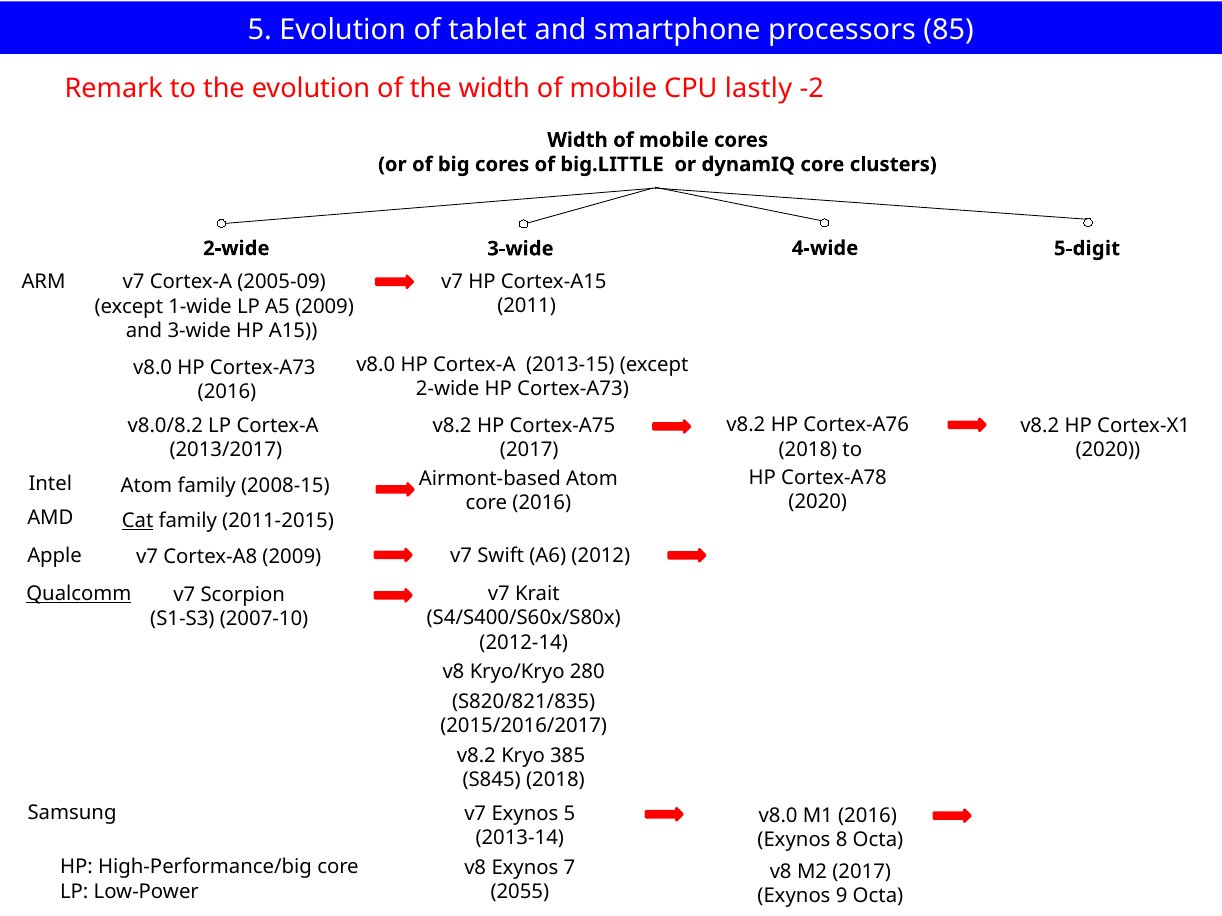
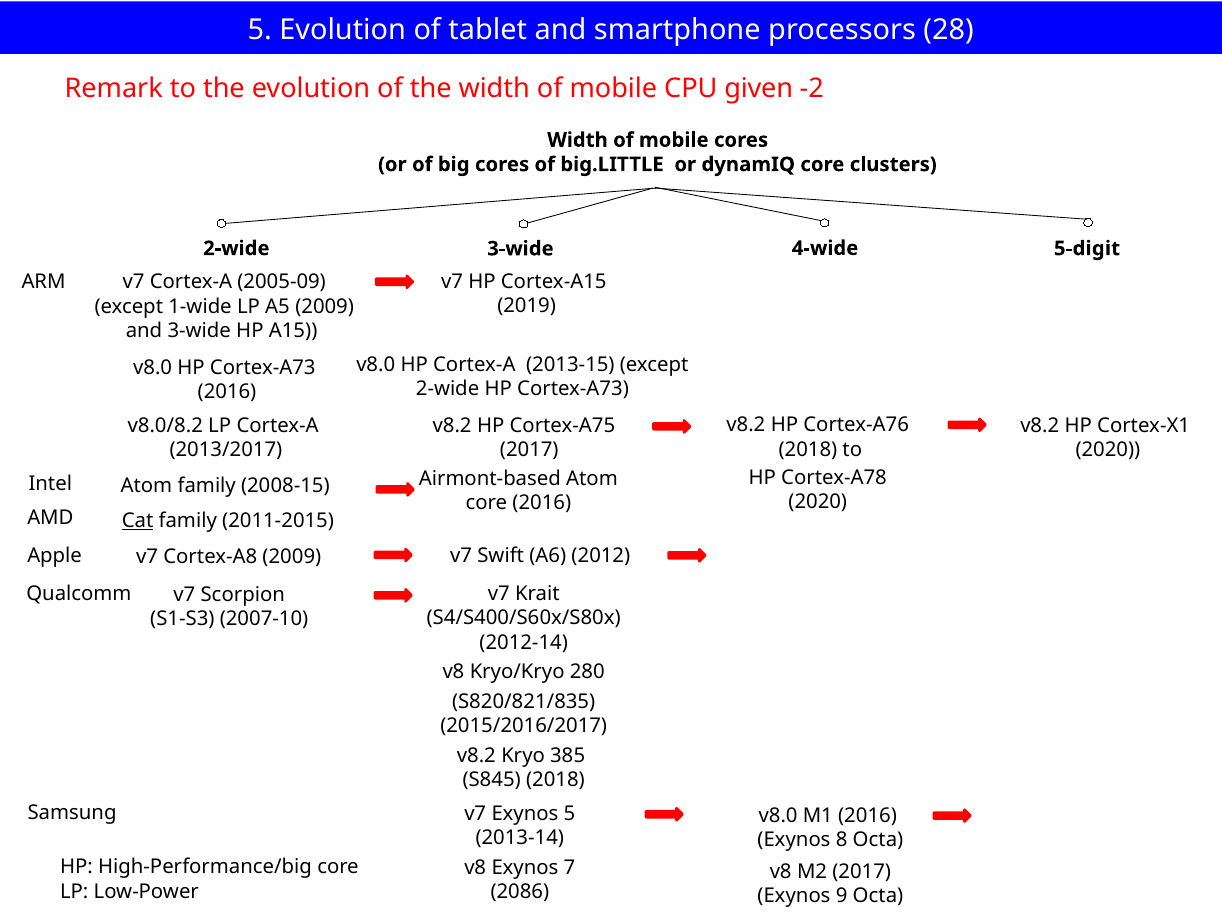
85: 85 -> 28
lastly: lastly -> given
2011: 2011 -> 2019
Qualcomm underline: present -> none
2055: 2055 -> 2086
